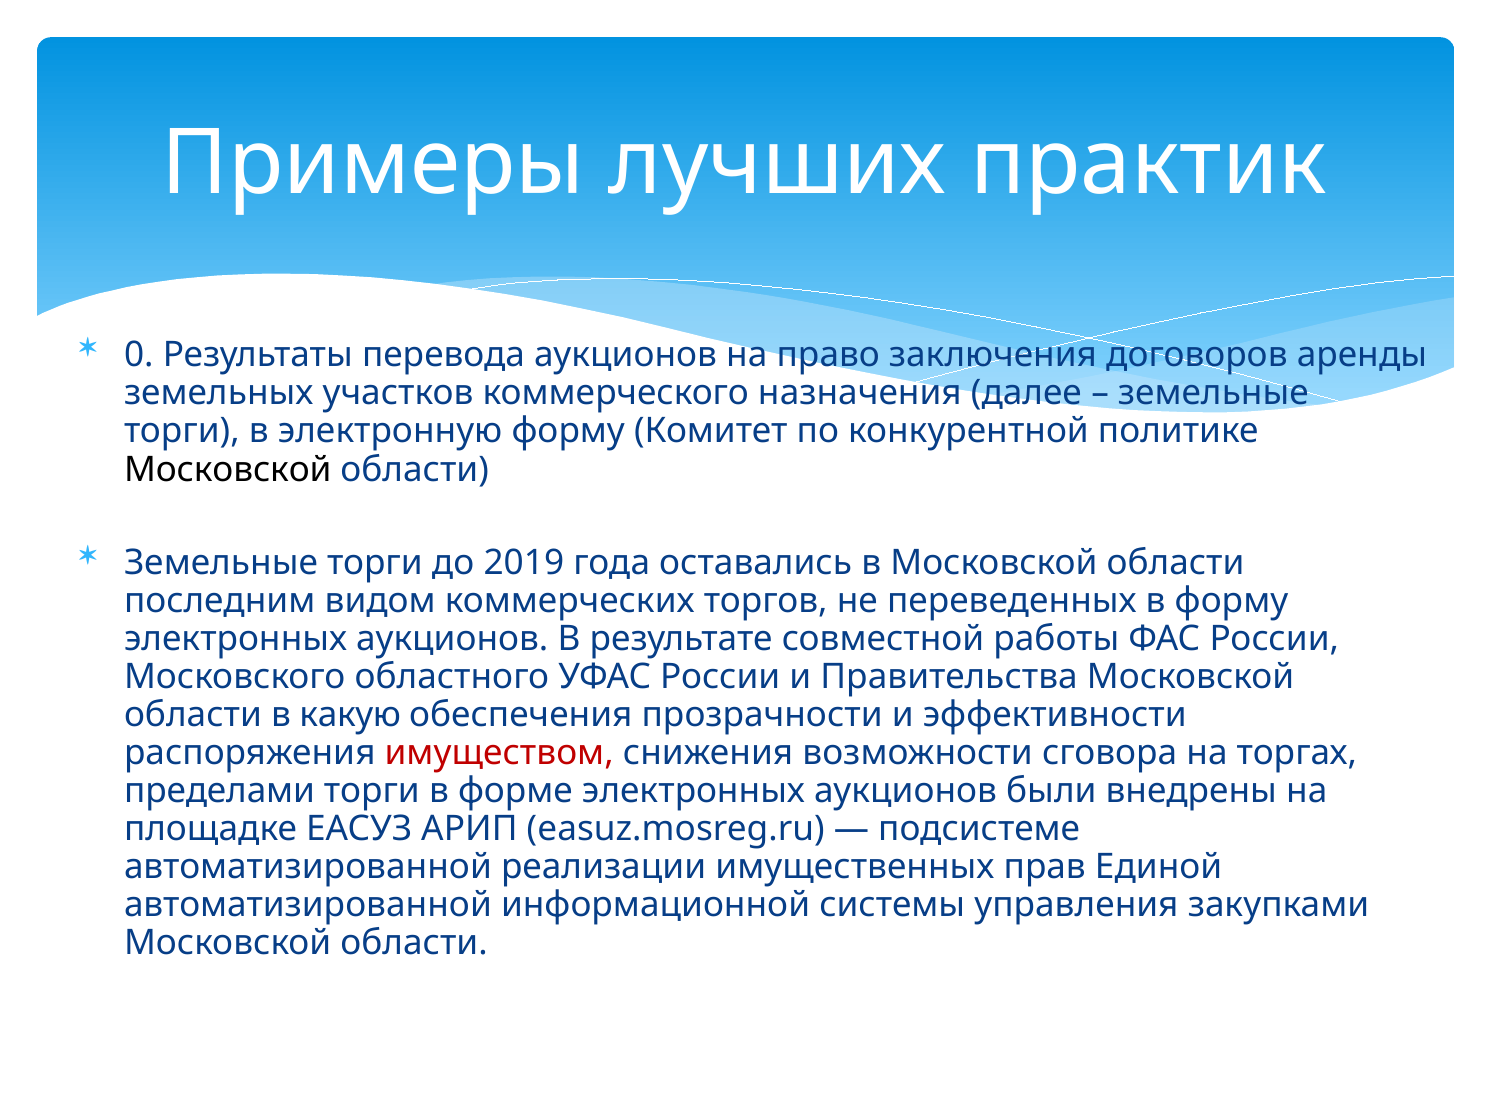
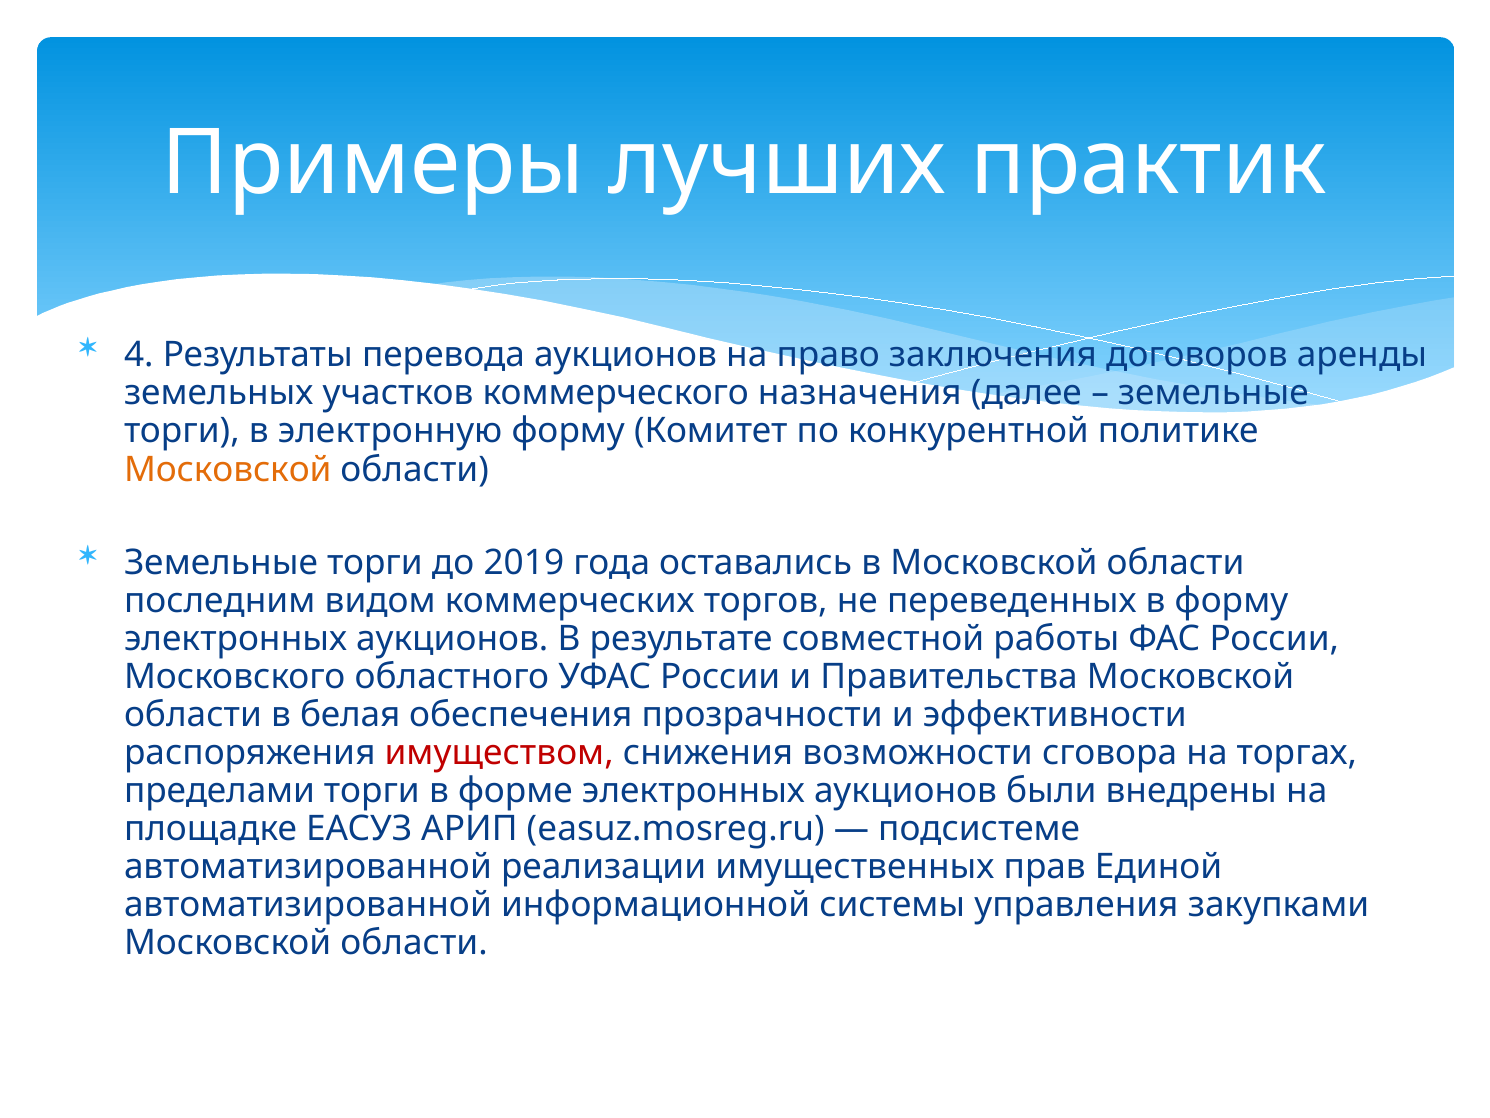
0: 0 -> 4
Московской at (228, 469) colour: black -> orange
какую: какую -> белая
